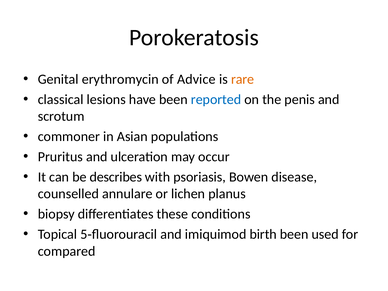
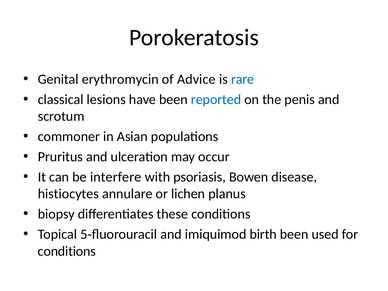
rare colour: orange -> blue
describes: describes -> interfere
counselled: counselled -> histiocytes
compared at (67, 251): compared -> conditions
